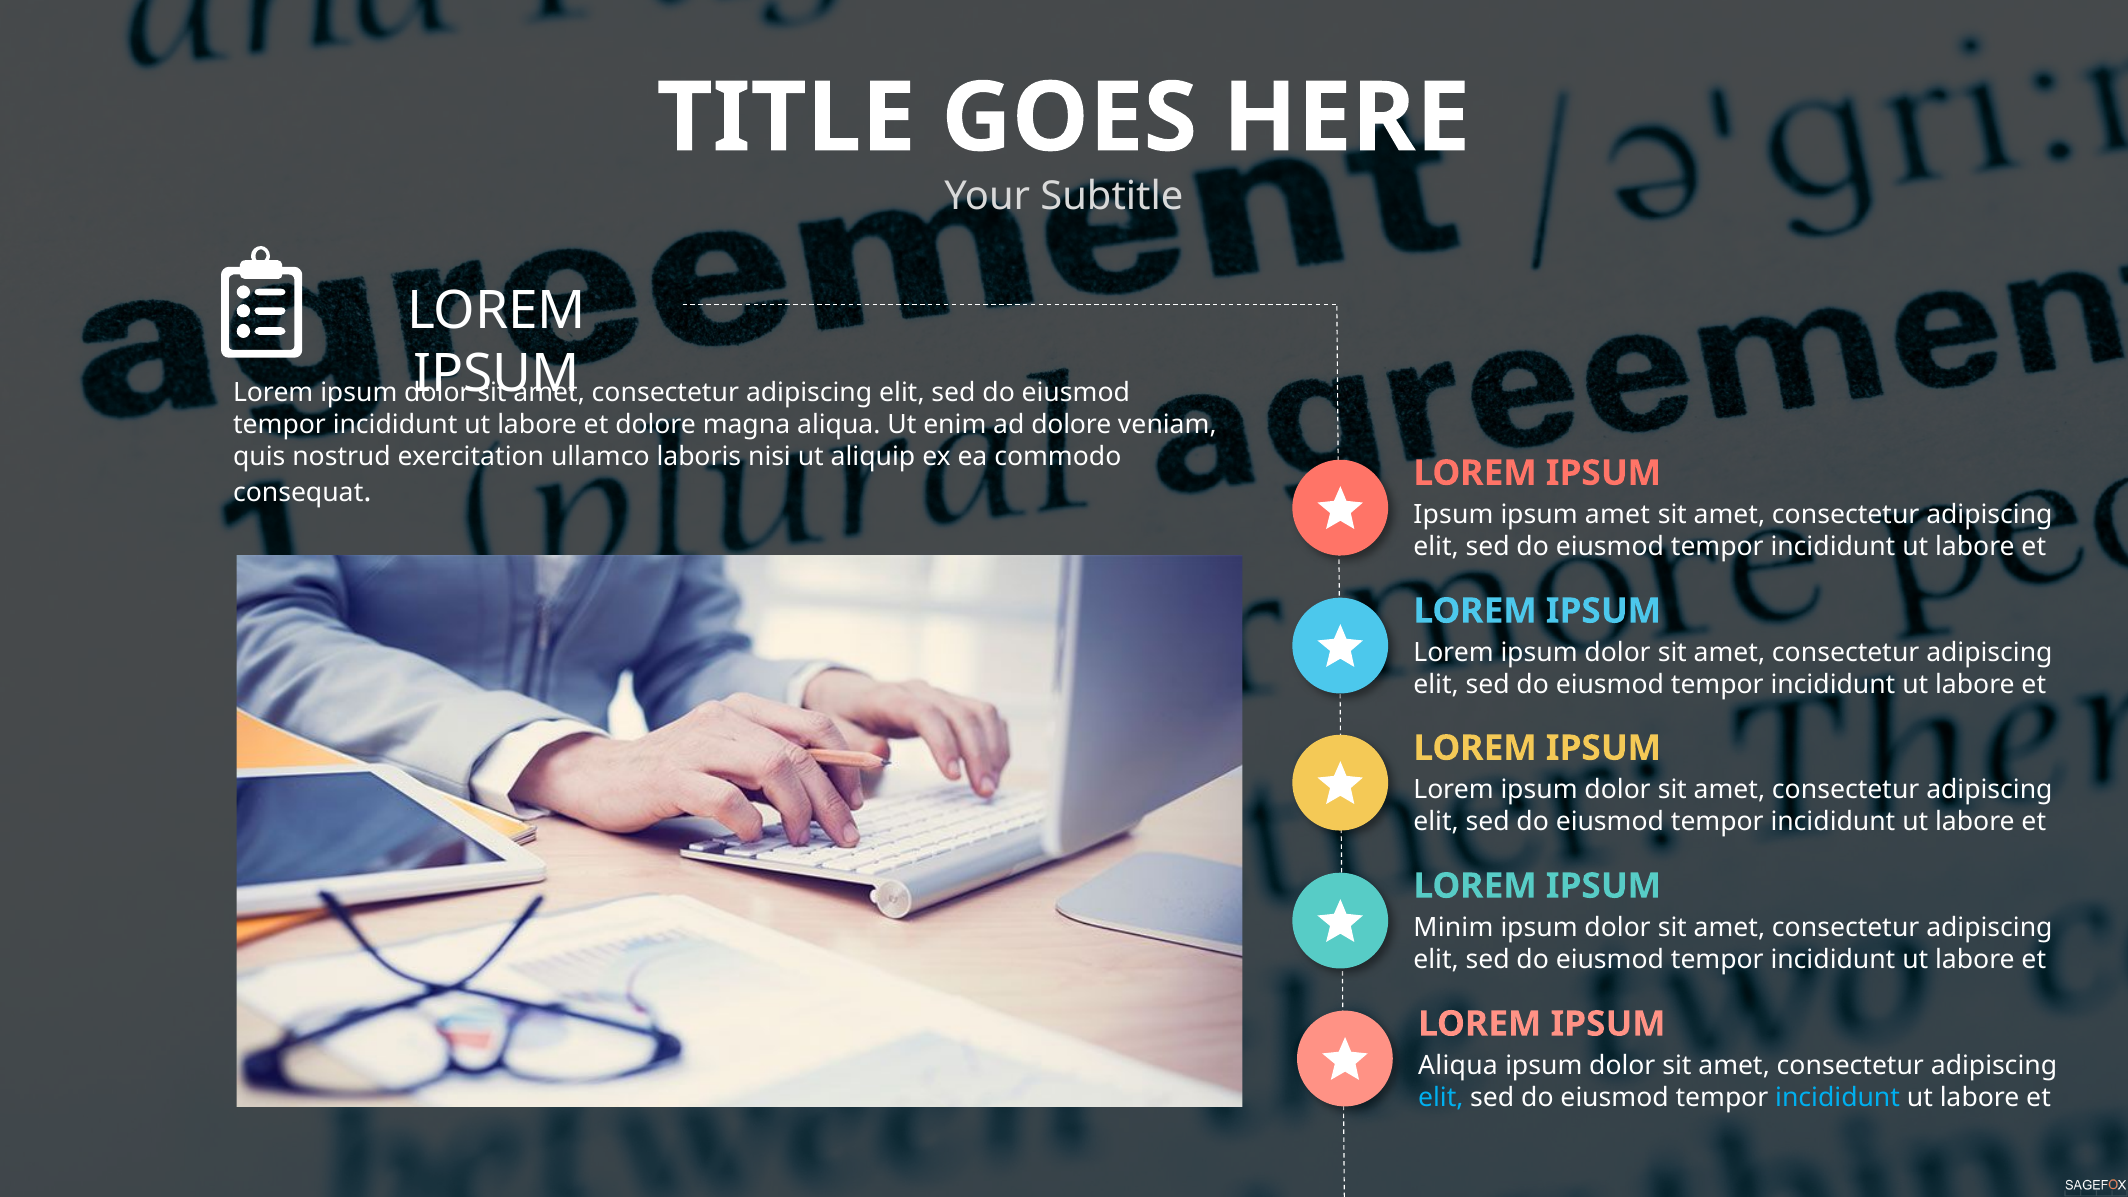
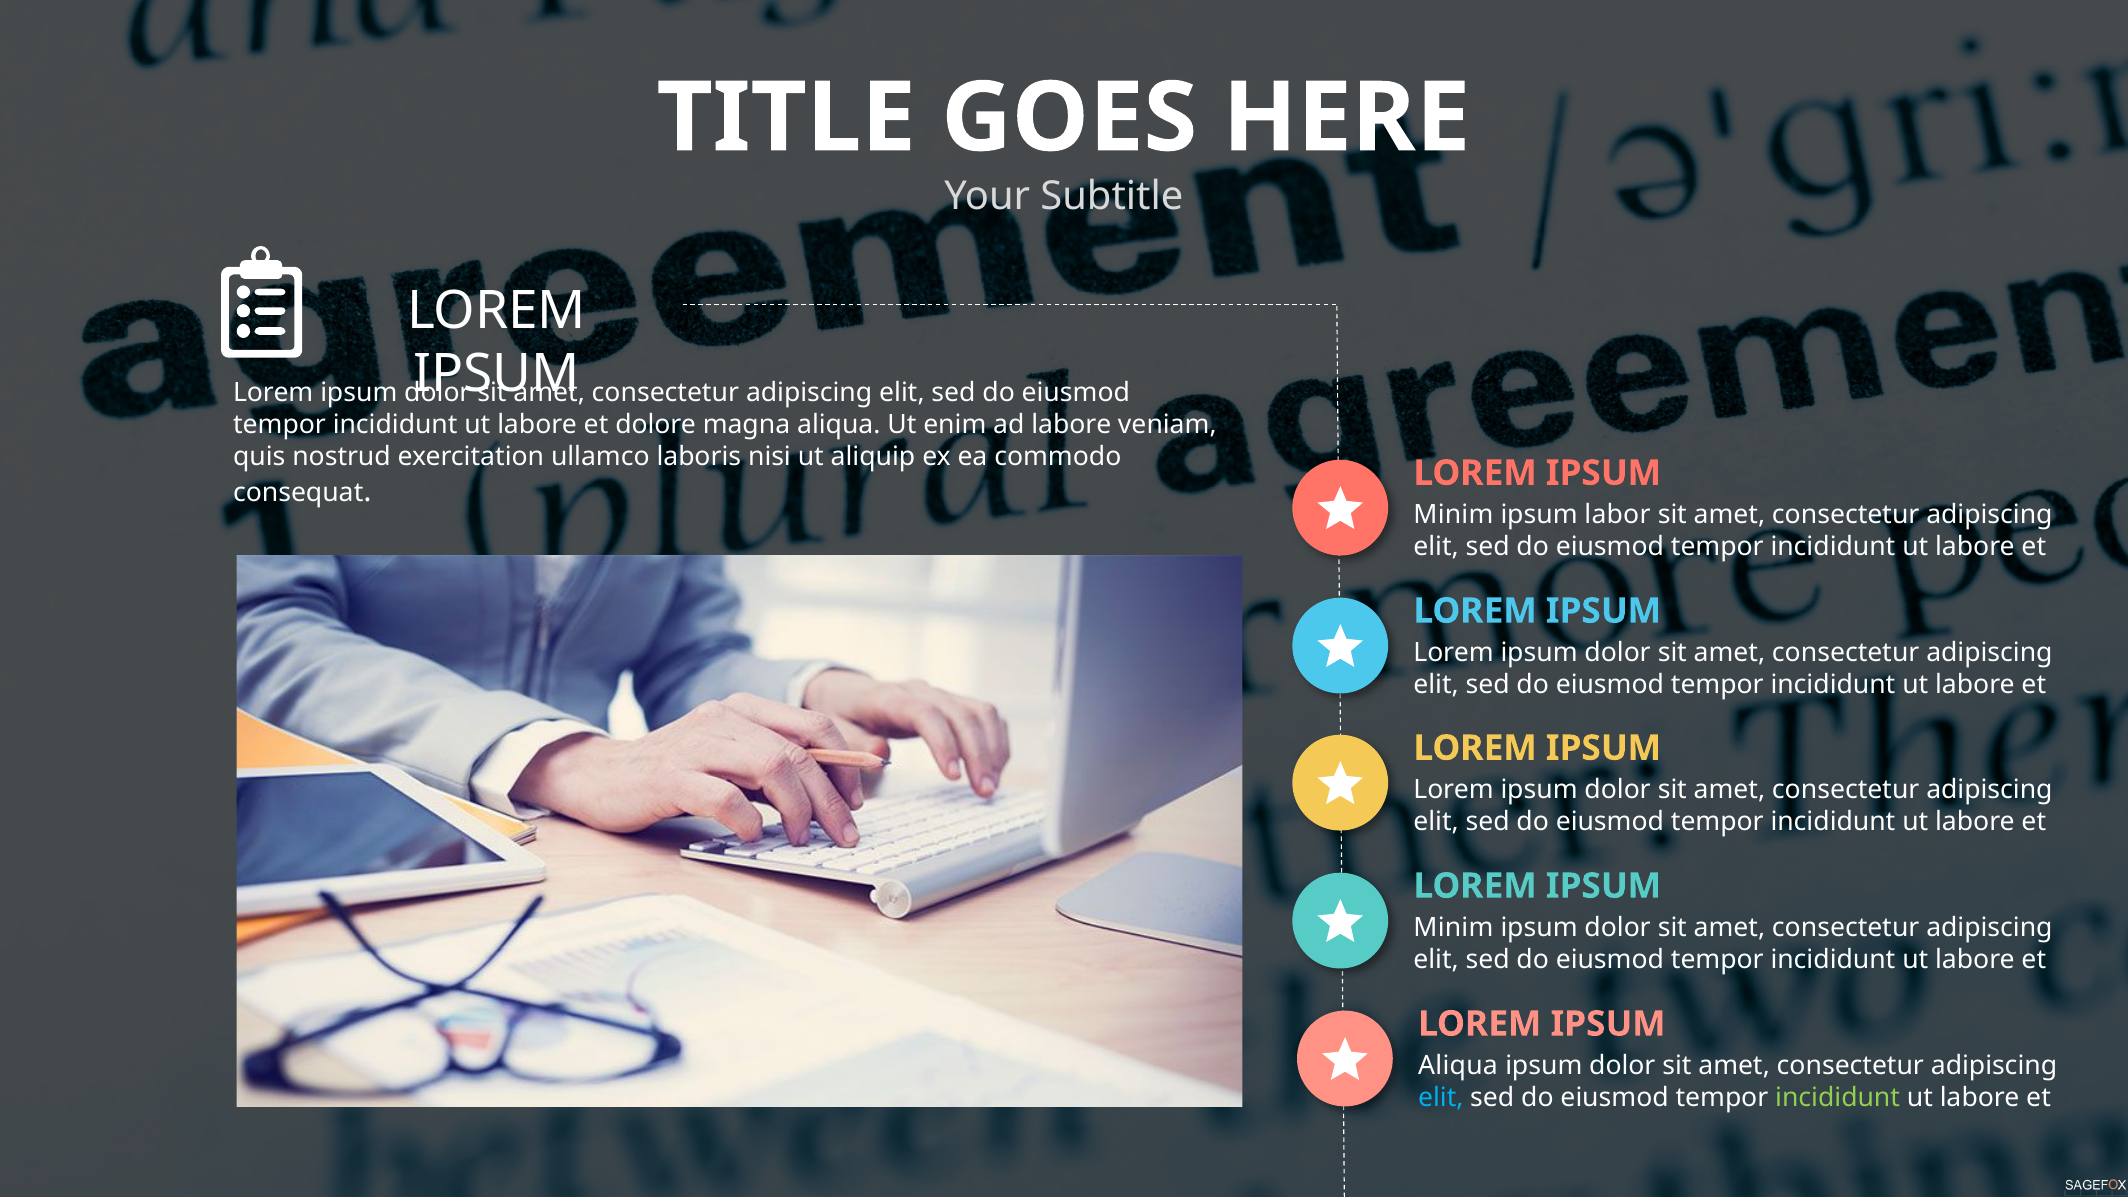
ad dolore: dolore -> labore
Ipsum at (1453, 515): Ipsum -> Minim
ipsum amet: amet -> labor
incididunt at (1838, 1098) colour: light blue -> light green
